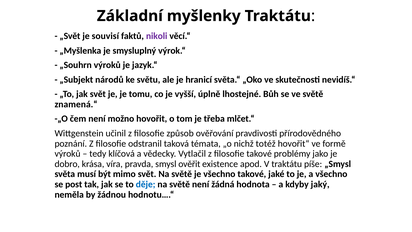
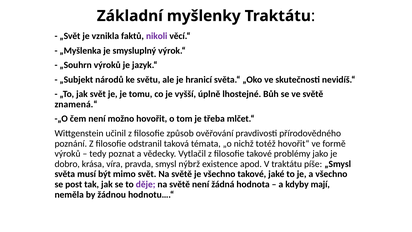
souvisí: souvisí -> vznikla
klíčová: klíčová -> poznat
ověřit: ověřit -> nýbrž
děje colour: blue -> purple
jaký: jaký -> mají
